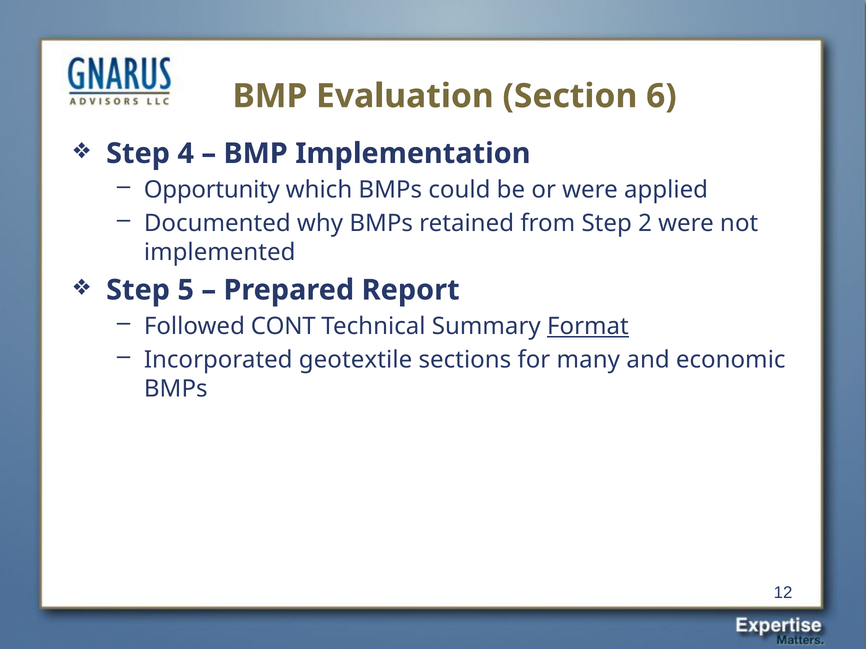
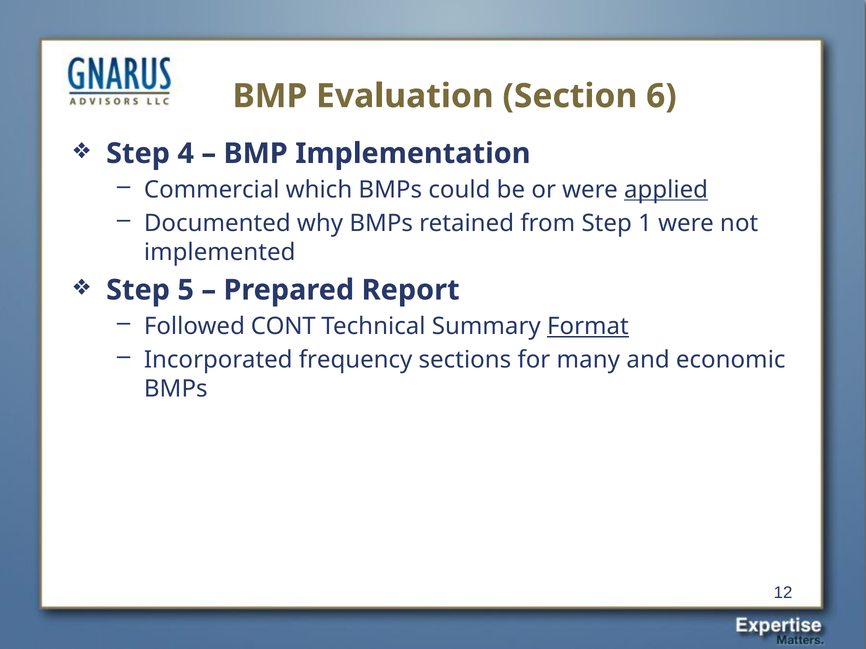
Opportunity: Opportunity -> Commercial
applied underline: none -> present
2: 2 -> 1
geotextile: geotextile -> frequency
